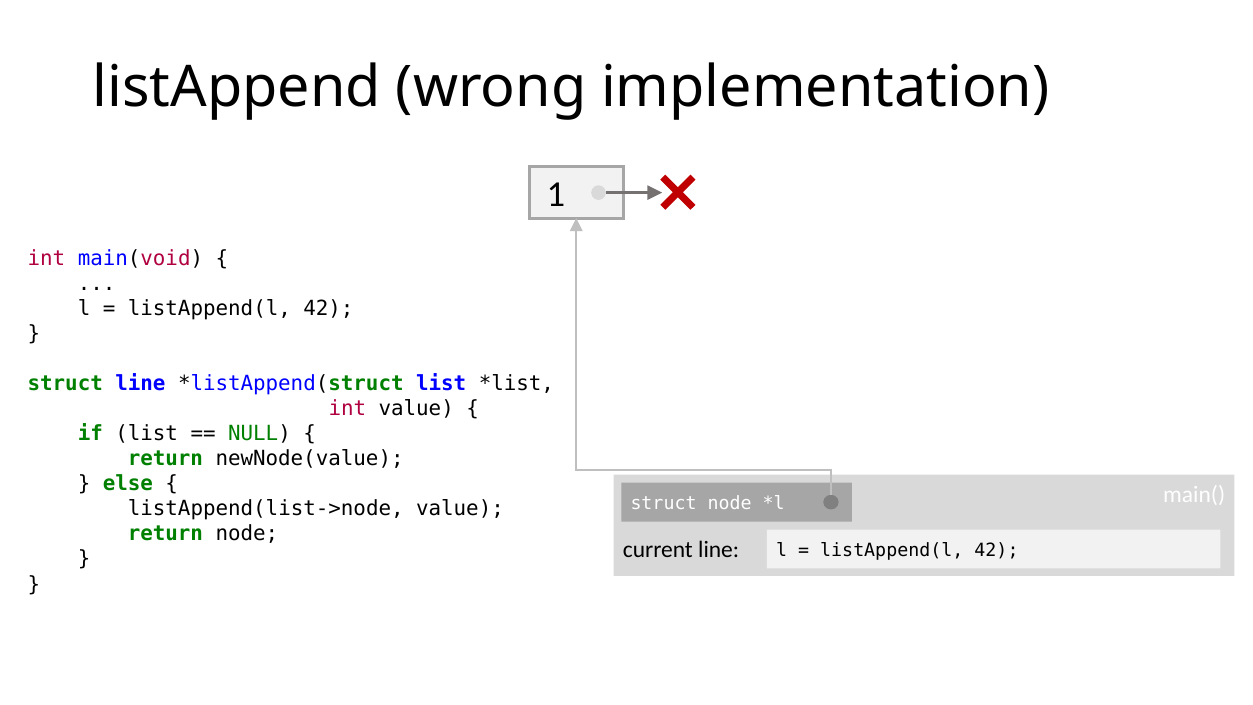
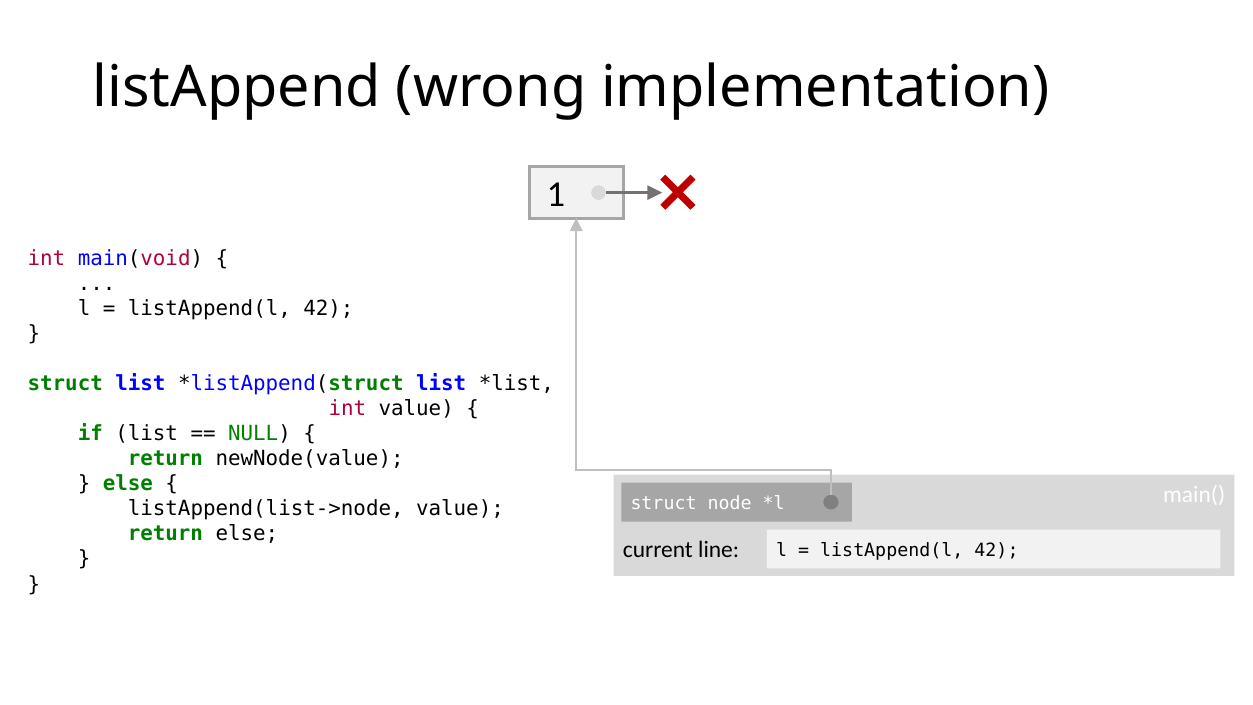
struct line: line -> list
return node: node -> else
